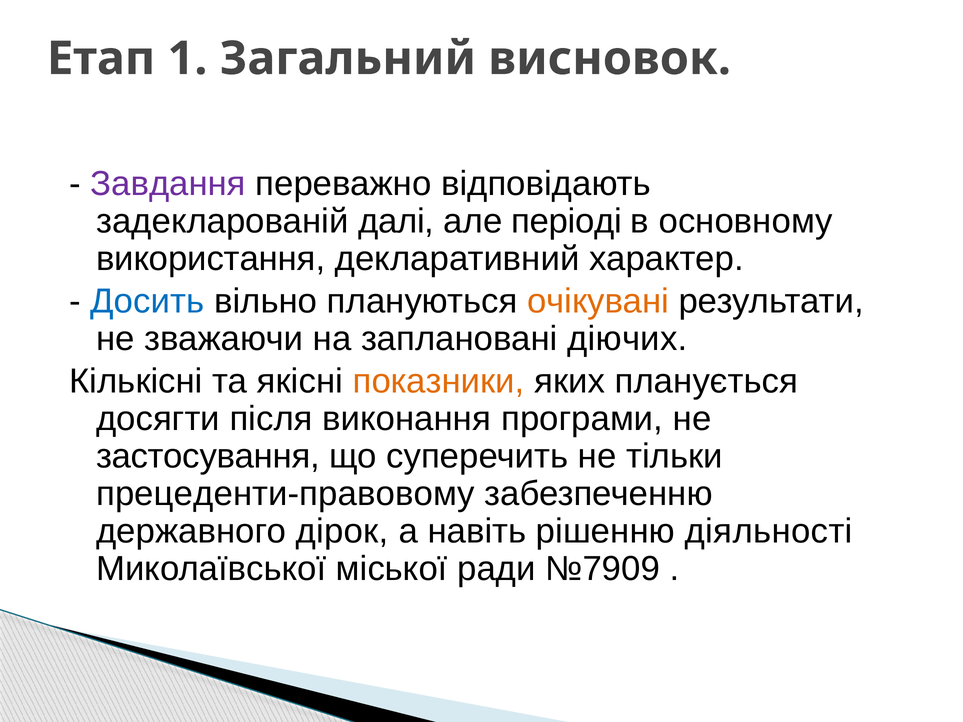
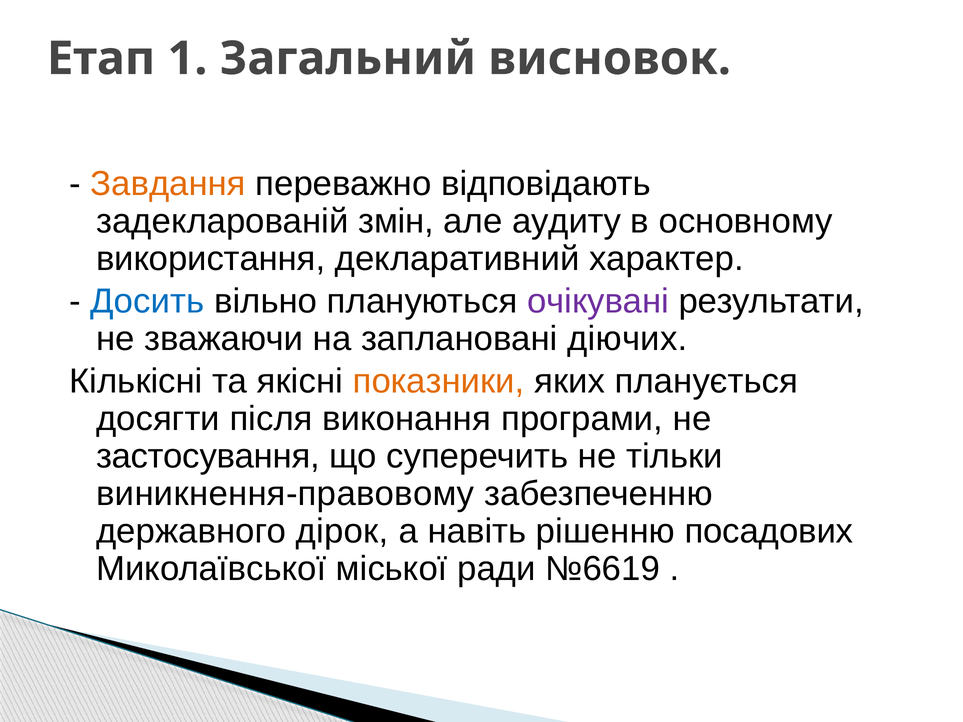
Завдання colour: purple -> orange
далі: далі -> змін
періоді: періоді -> аудиту
очікувані colour: orange -> purple
прецеденти-правовому: прецеденти-правовому -> виникнення-правовому
діяльності: діяльності -> посадових
№7909: №7909 -> №6619
